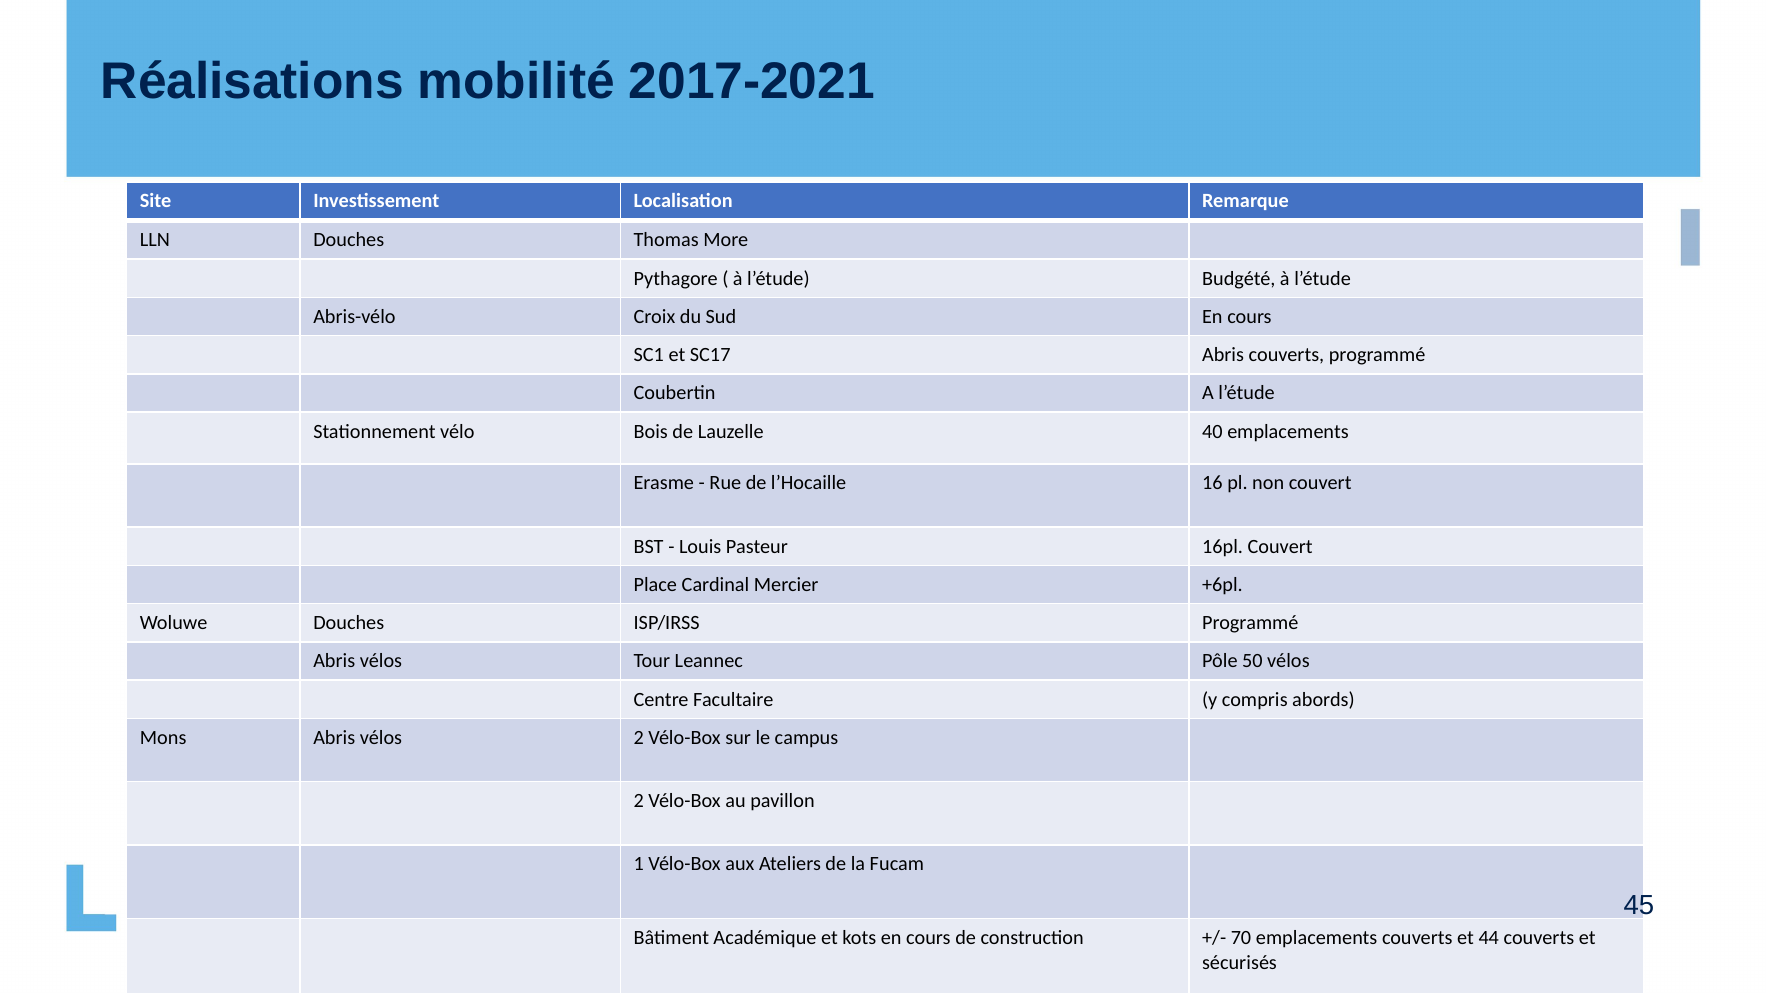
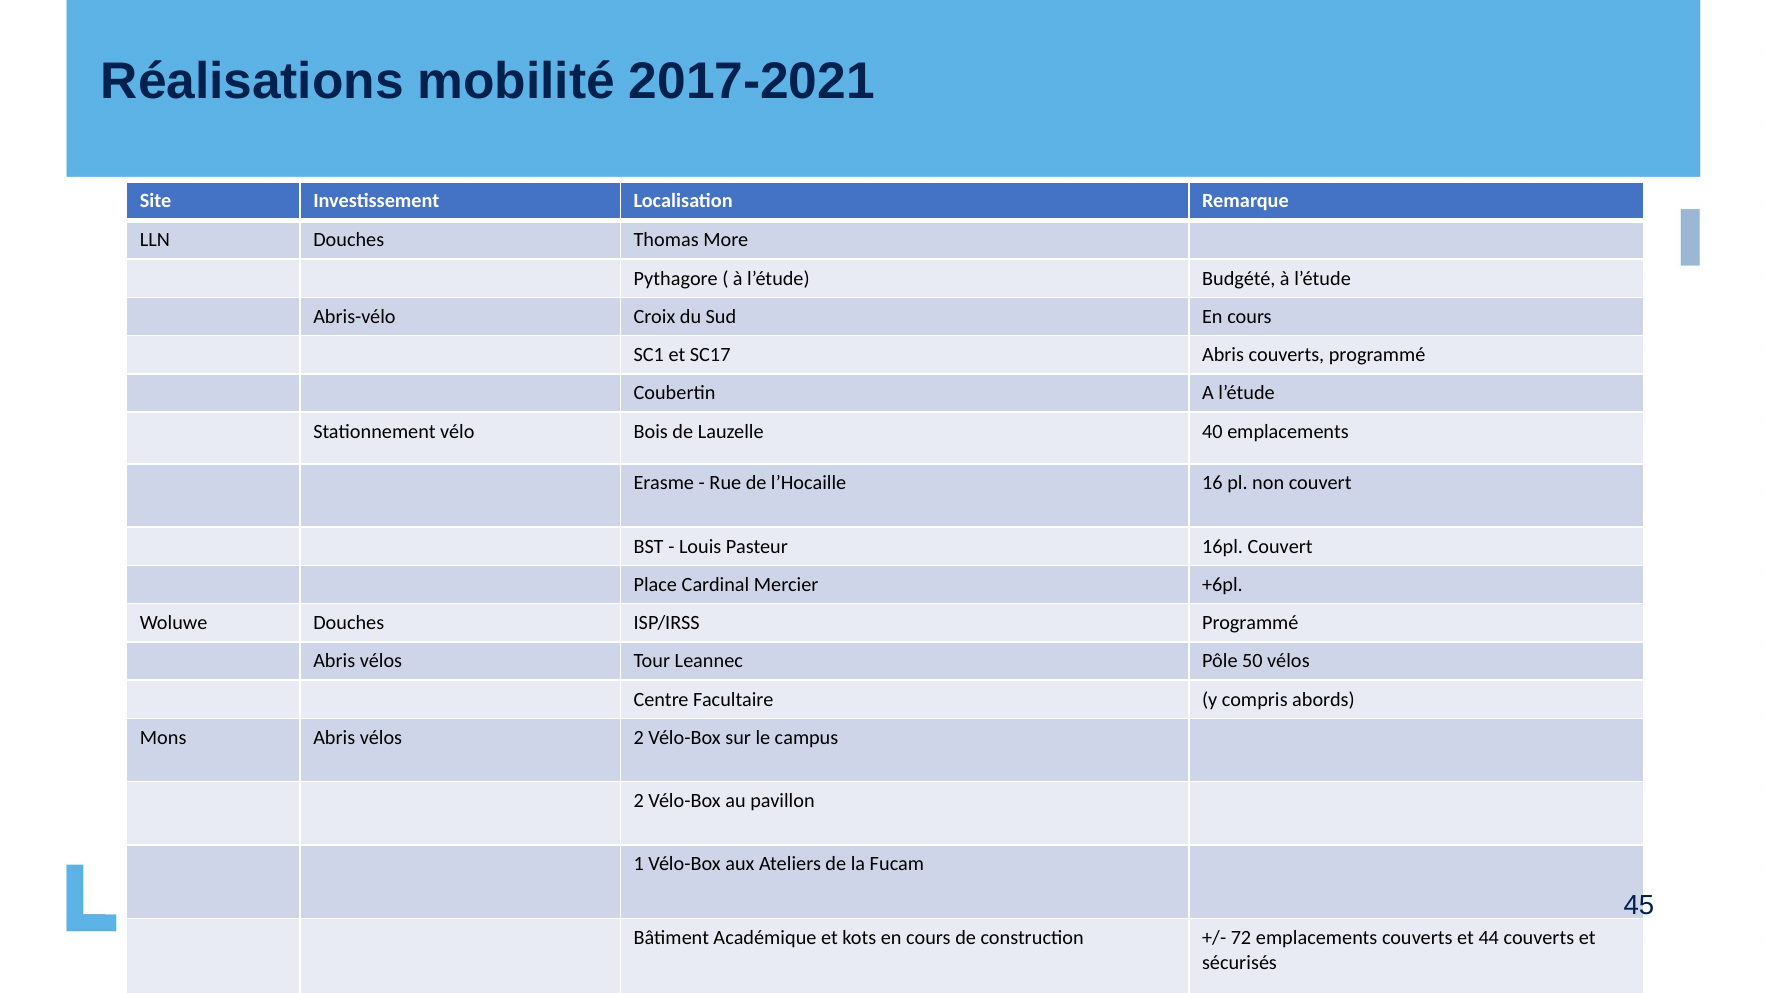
70: 70 -> 72
